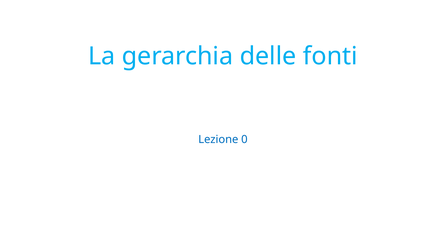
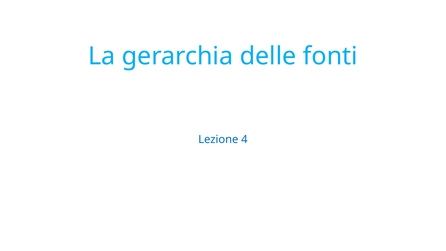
0: 0 -> 4
